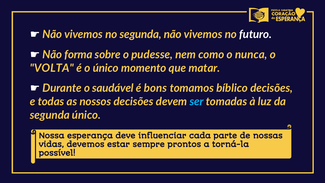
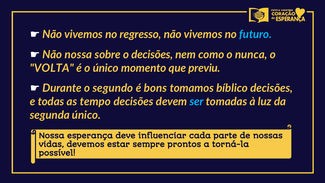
no segunda: segunda -> regresso
futuro colour: white -> light blue
forma at (78, 54): forma -> nossa
o pudesse: pudesse -> decisões
matar: matar -> previu
saudável: saudável -> segundo
nossos: nossos -> tempo
